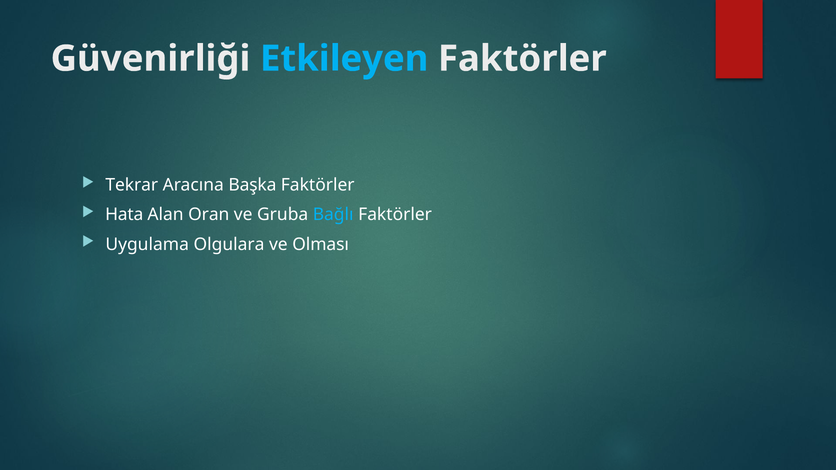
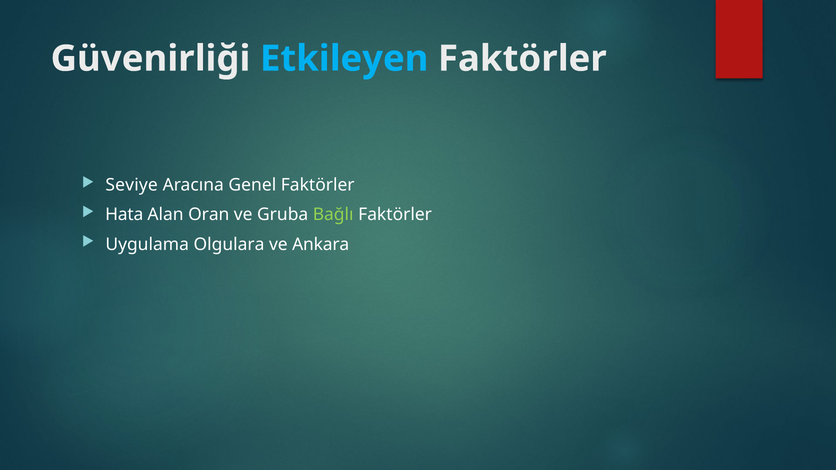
Tekrar: Tekrar -> Seviye
Başka: Başka -> Genel
Bağlı colour: light blue -> light green
Olması: Olması -> Ankara
